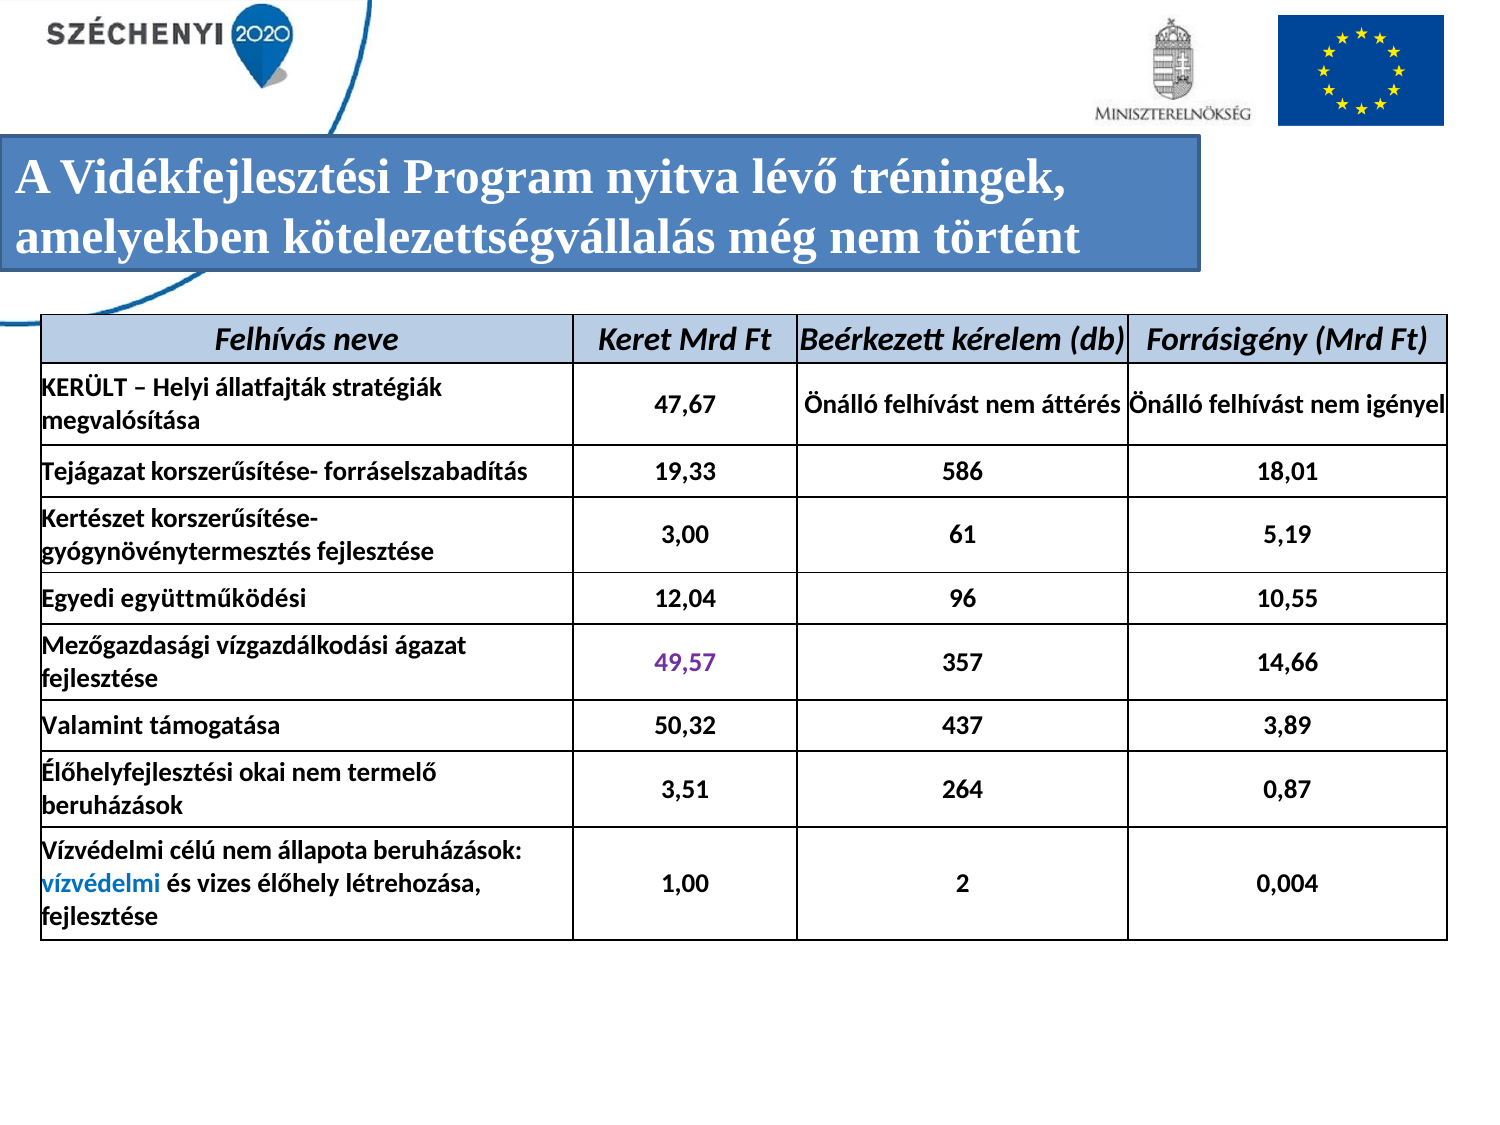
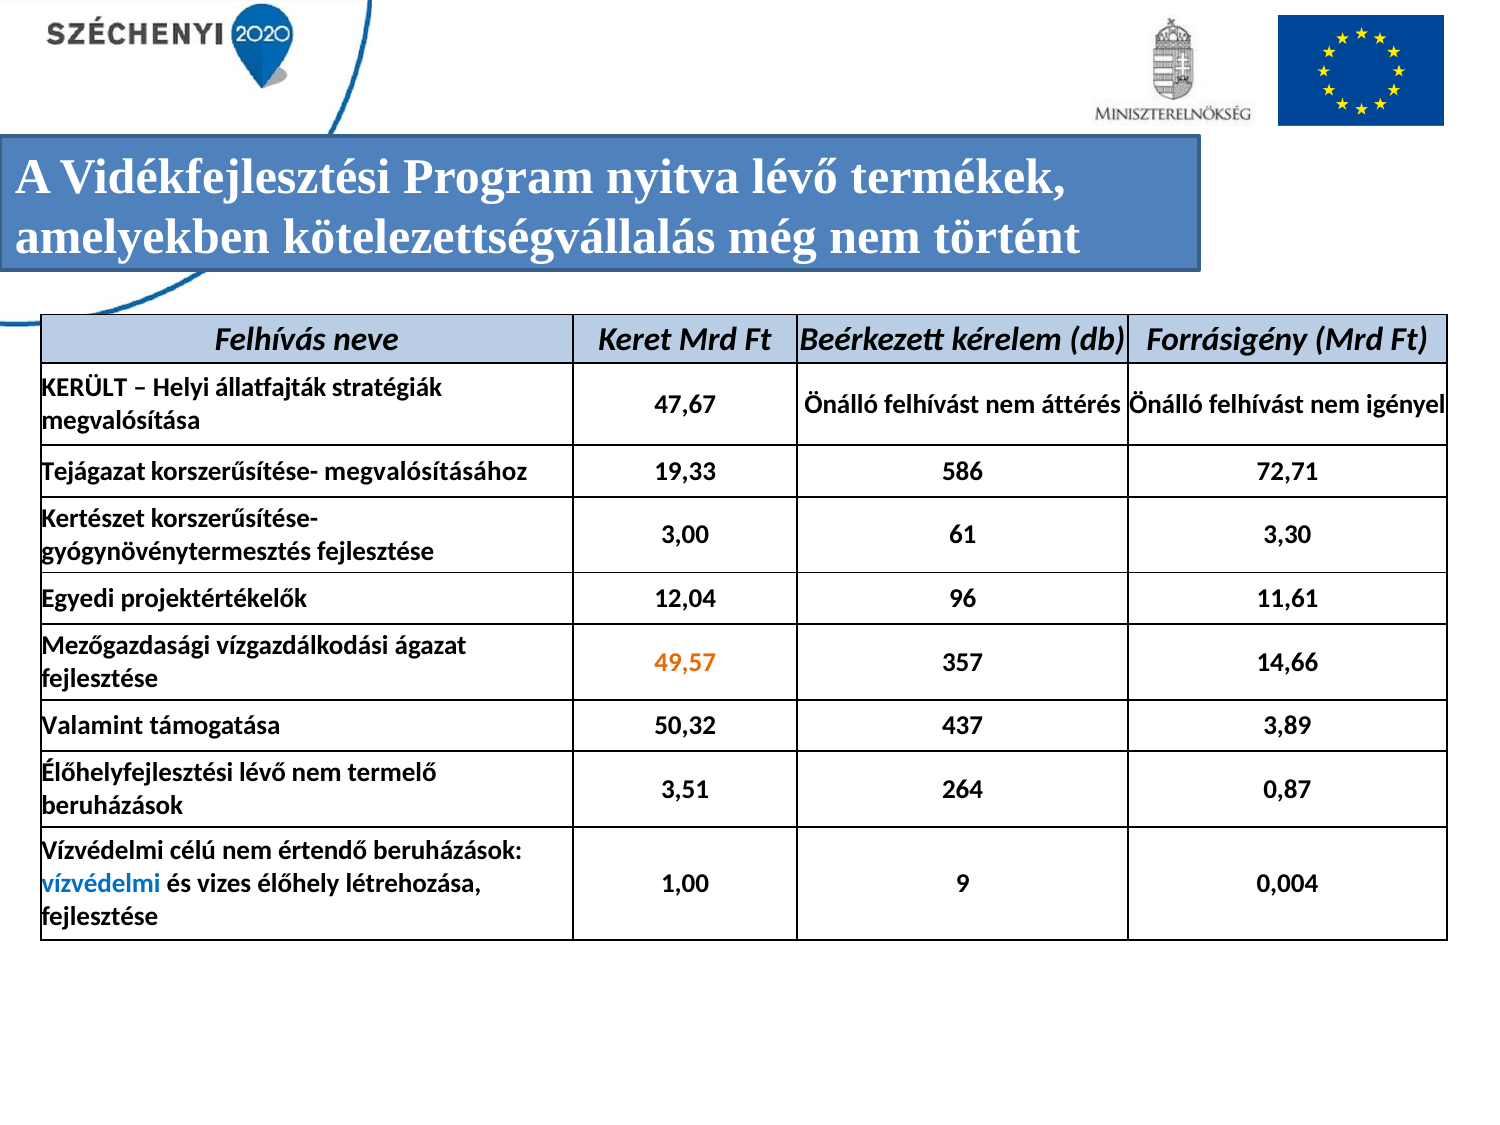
tréningek: tréningek -> termékek
forráselszabadítás: forráselszabadítás -> megvalósításához
18,01: 18,01 -> 72,71
5,19: 5,19 -> 3,30
együttműködési: együttműködési -> projektértékelők
10,55: 10,55 -> 11,61
49,57 colour: purple -> orange
Élőhelyfejlesztési okai: okai -> lévő
állapota: állapota -> értendő
2: 2 -> 9
